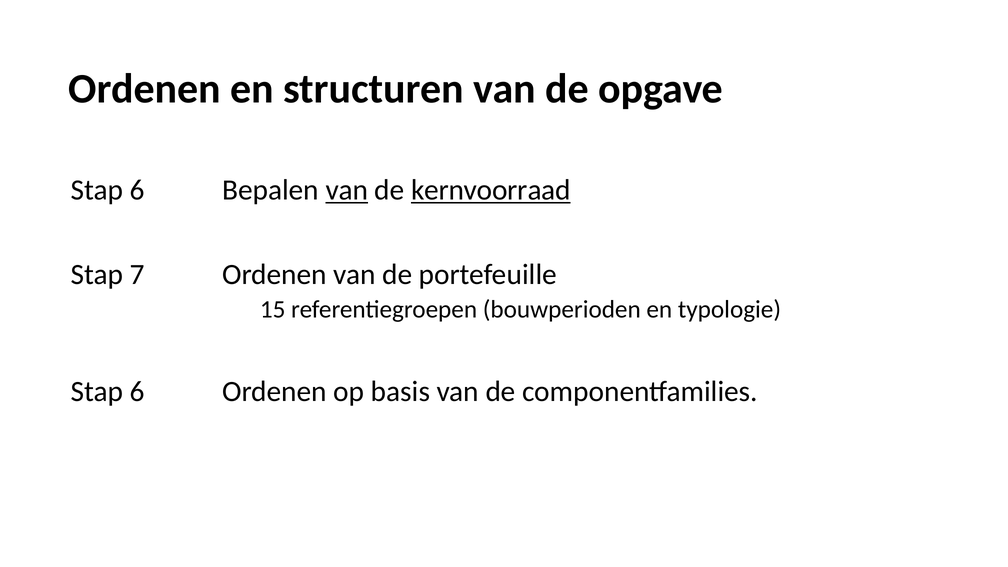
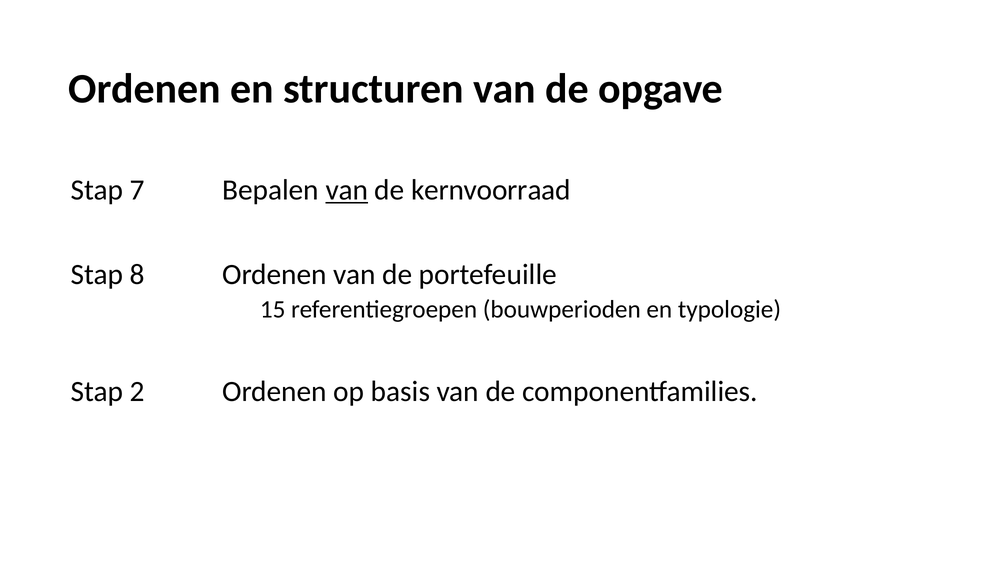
6 at (137, 190): 6 -> 7
kernvoorraad underline: present -> none
7: 7 -> 8
6 at (137, 391): 6 -> 2
